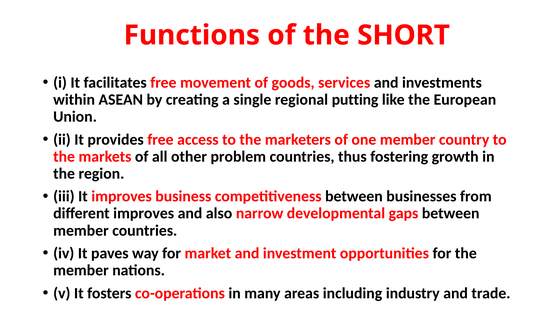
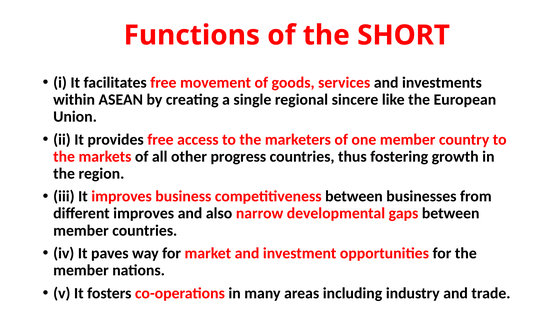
putting: putting -> sincere
problem: problem -> progress
